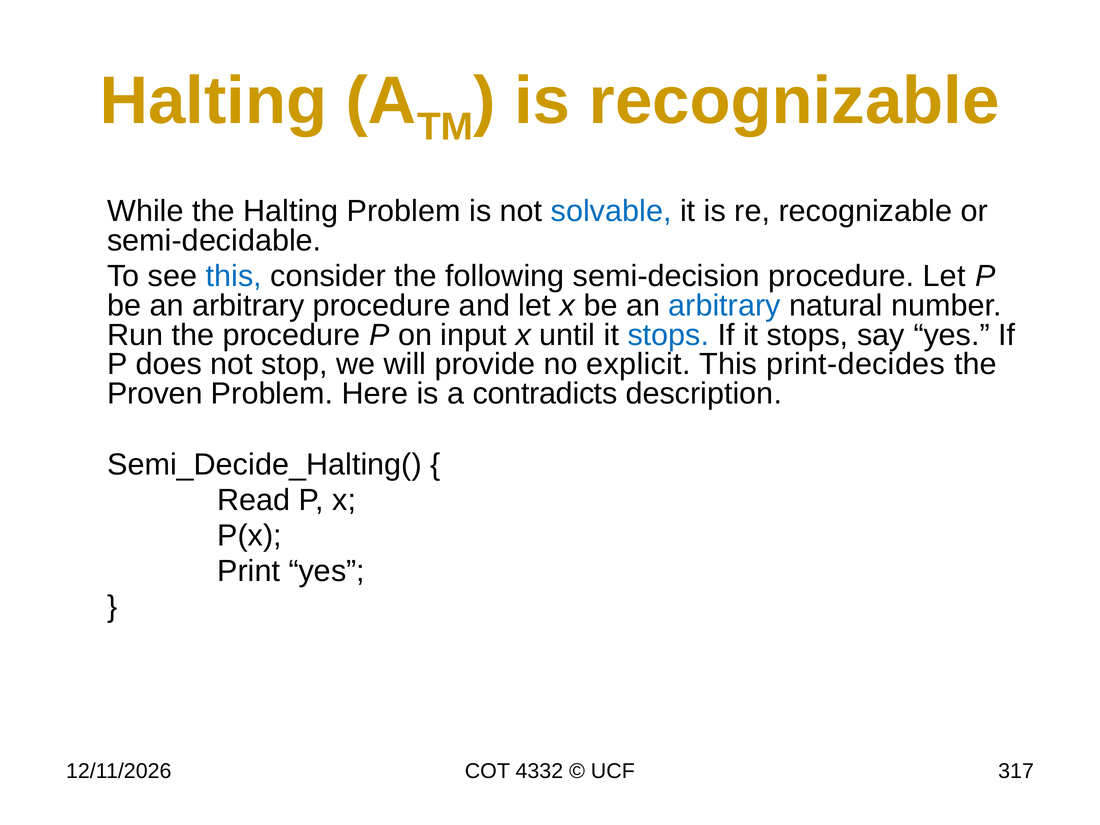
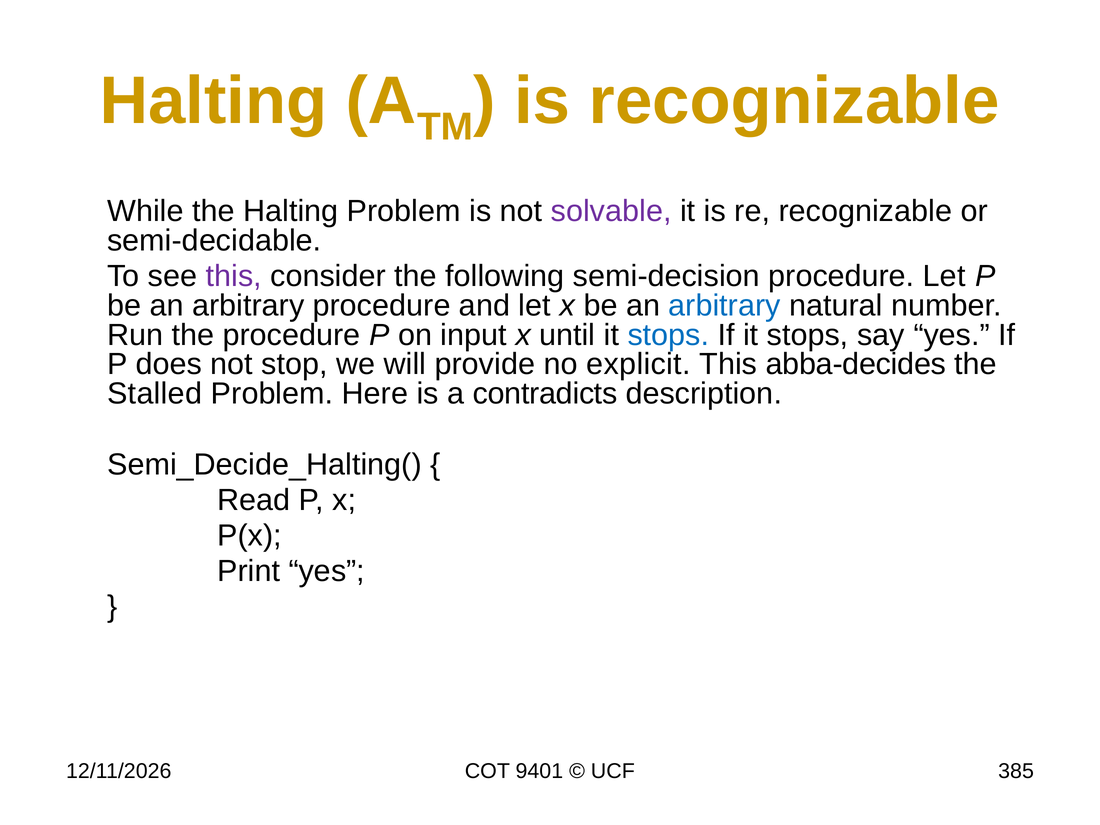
solvable colour: blue -> purple
this at (234, 276) colour: blue -> purple
print-decides: print-decides -> abba-decides
Proven: Proven -> Stalled
4332: 4332 -> 9401
317: 317 -> 385
